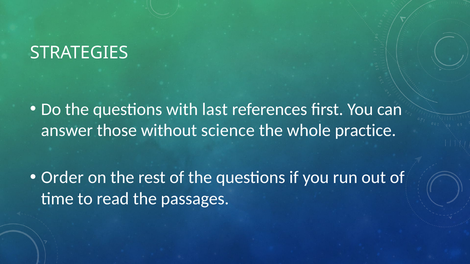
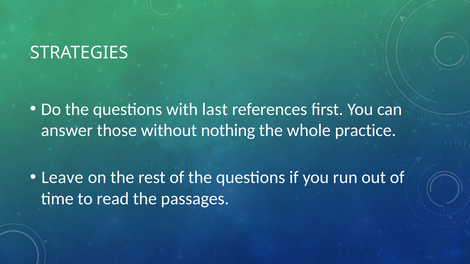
science: science -> nothing
Order: Order -> Leave
